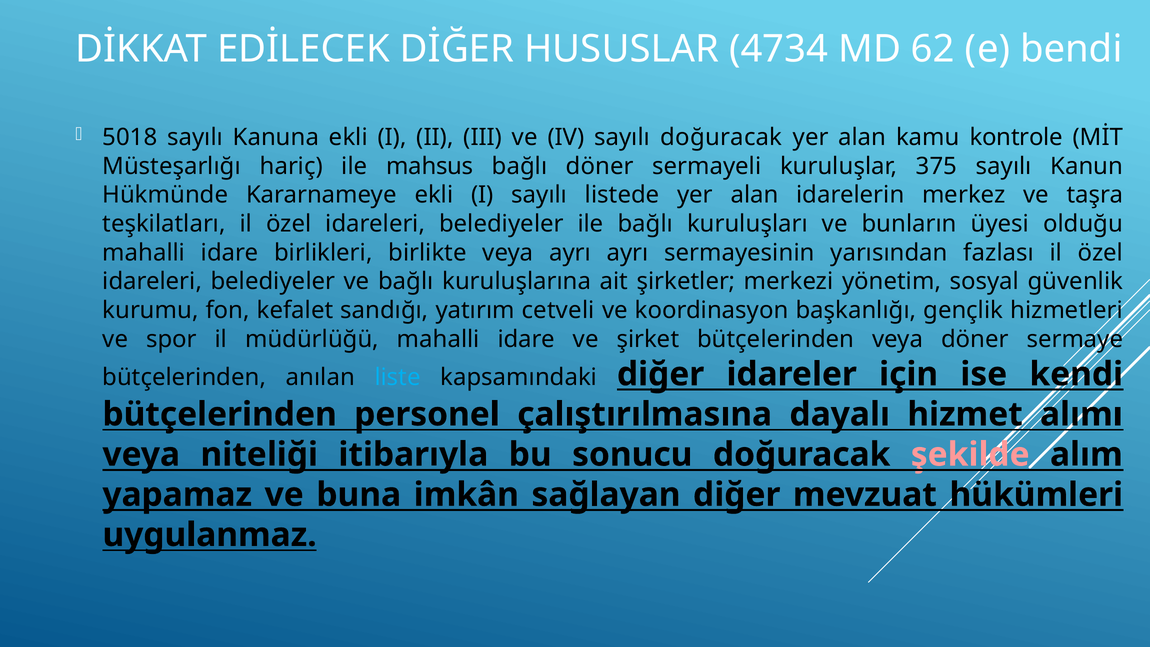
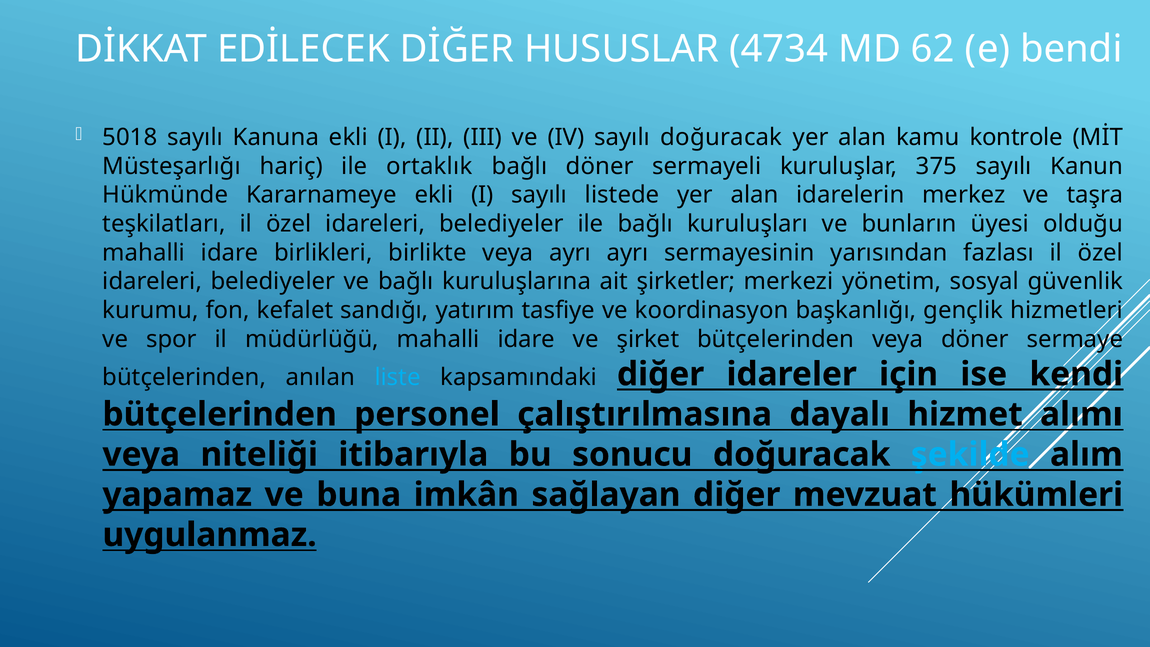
mahsus: mahsus -> ortaklık
cetveli: cetveli -> tasfiye
şekilde colour: pink -> light blue
